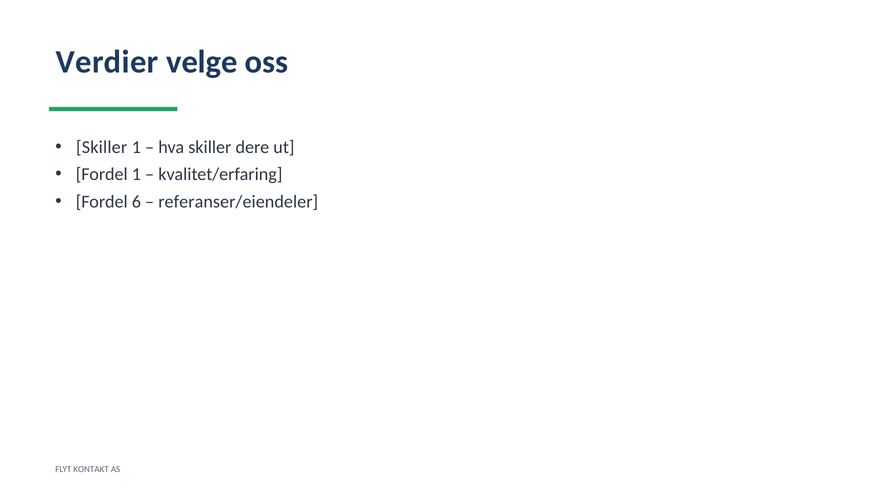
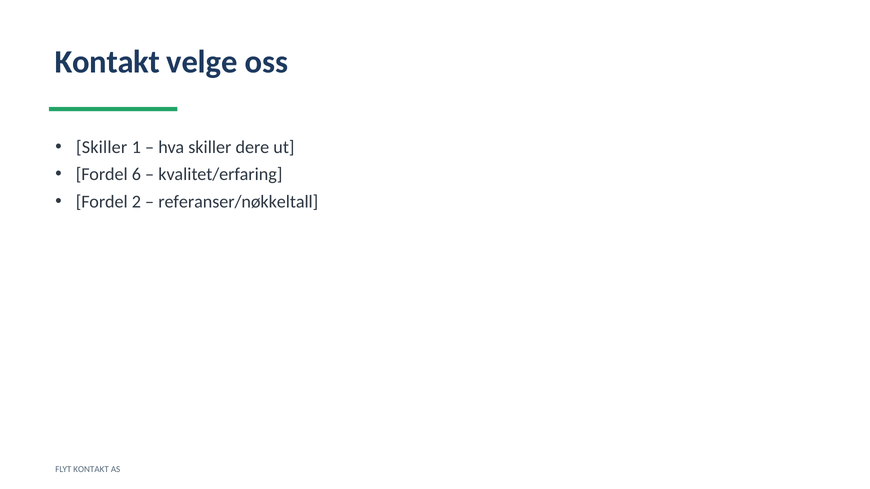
Verdier at (107, 62): Verdier -> Kontakt
Fordel 1: 1 -> 6
6: 6 -> 2
referanser/eiendeler: referanser/eiendeler -> referanser/nøkkeltall
